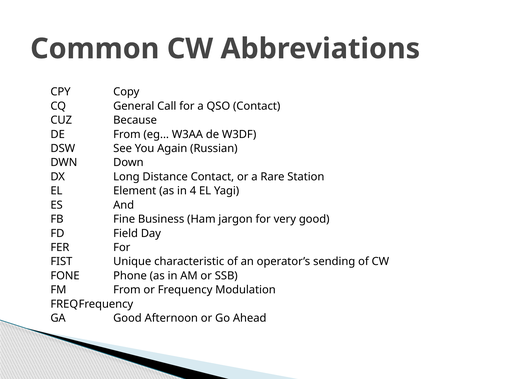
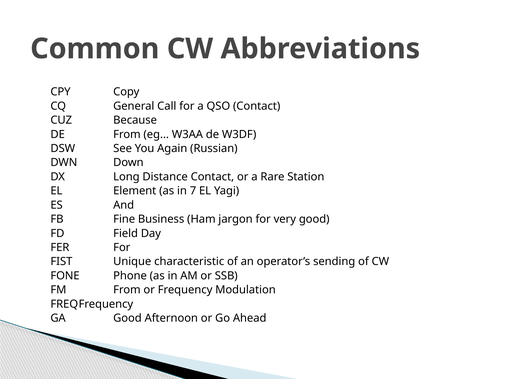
4: 4 -> 7
